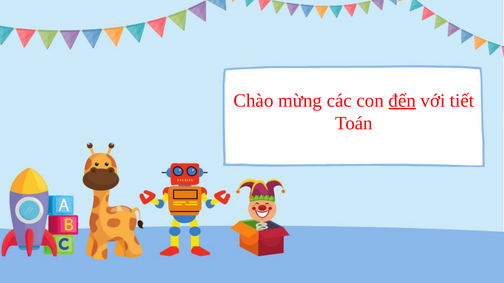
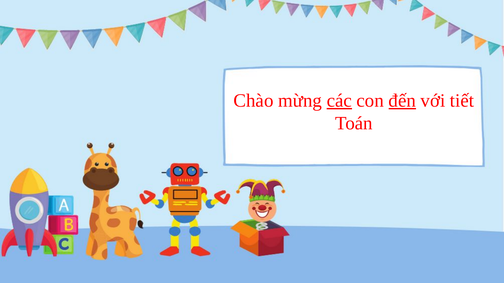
các underline: none -> present
